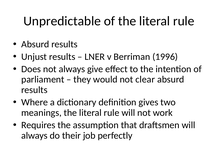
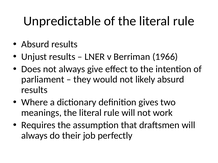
1996: 1996 -> 1966
clear: clear -> likely
